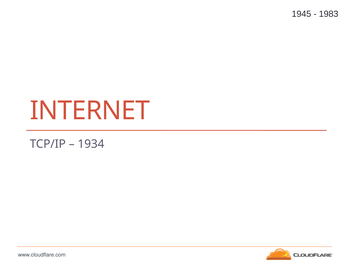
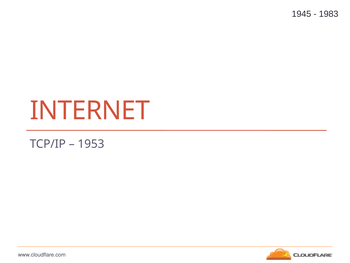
1934: 1934 -> 1953
